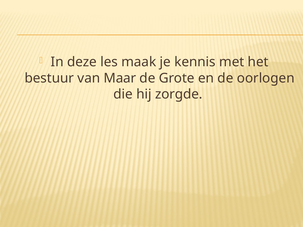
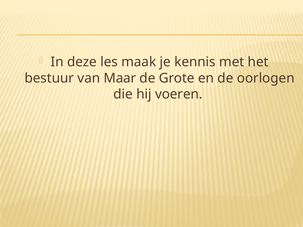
zorgde: zorgde -> voeren
